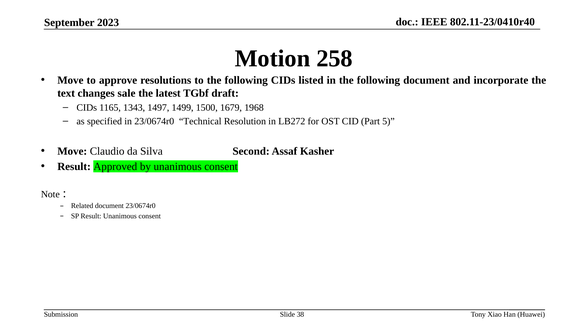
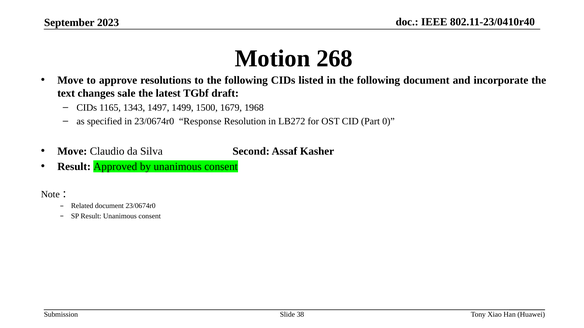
258: 258 -> 268
Technical: Technical -> Response
5: 5 -> 0
